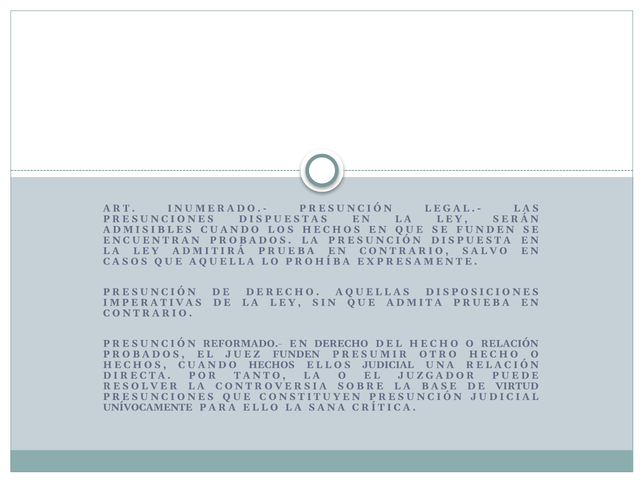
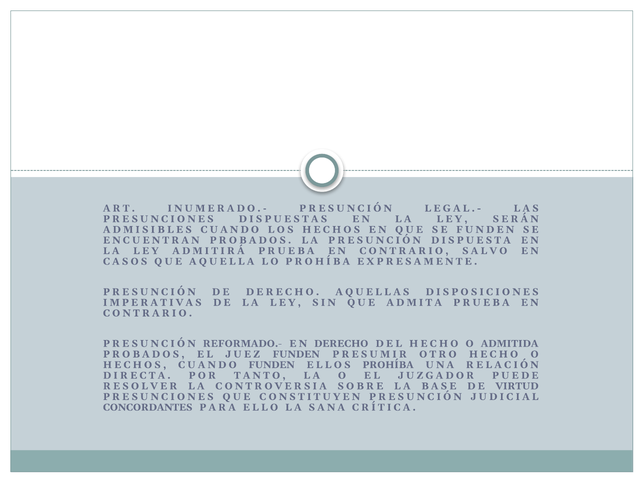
O RELACIÓN: RELACIÓN -> ADMITIDA
CUANDO HECHOS: HECHOS -> FUNDEN
ELLOS JUDICIAL: JUDICIAL -> PROHÍBA
UNÍVOCAMENTE: UNÍVOCAMENTE -> CONCORDANTES
